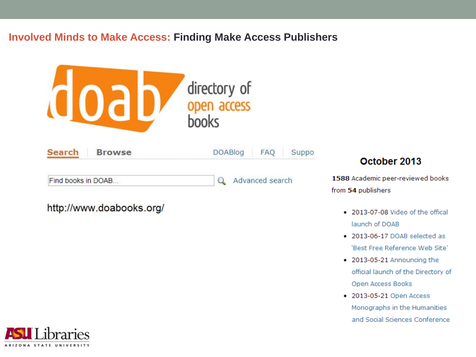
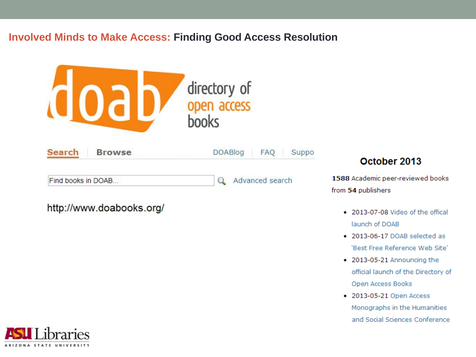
Finding Make: Make -> Good
Publishers: Publishers -> Resolution
